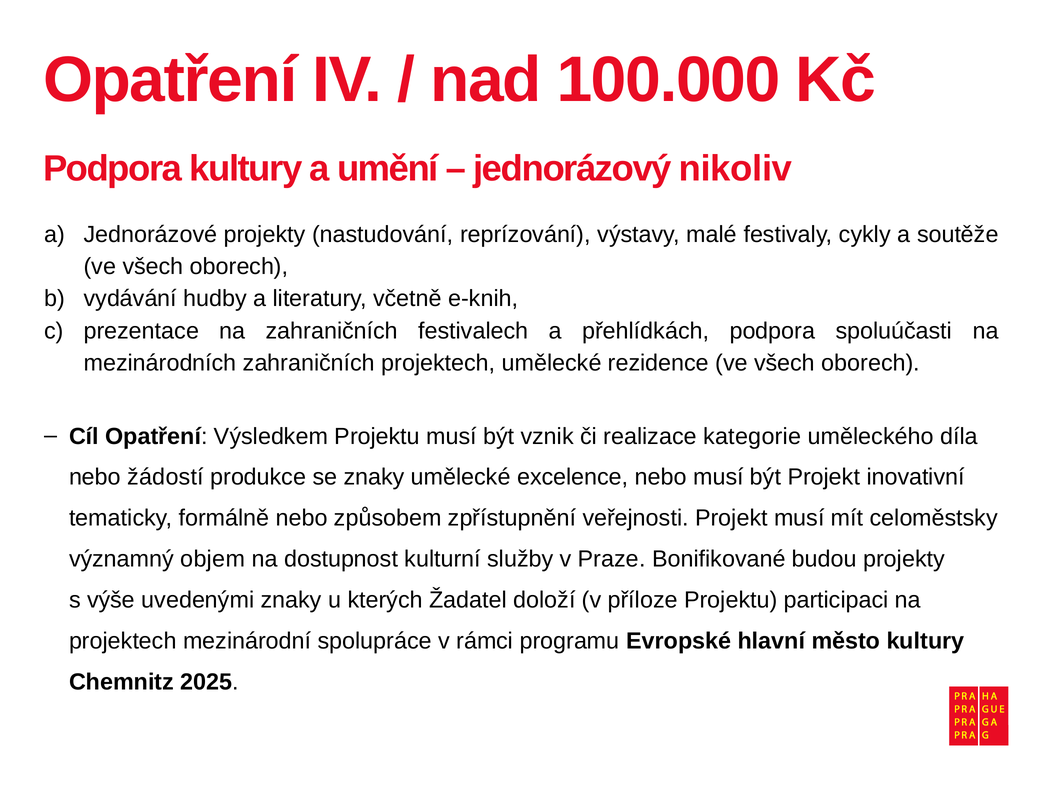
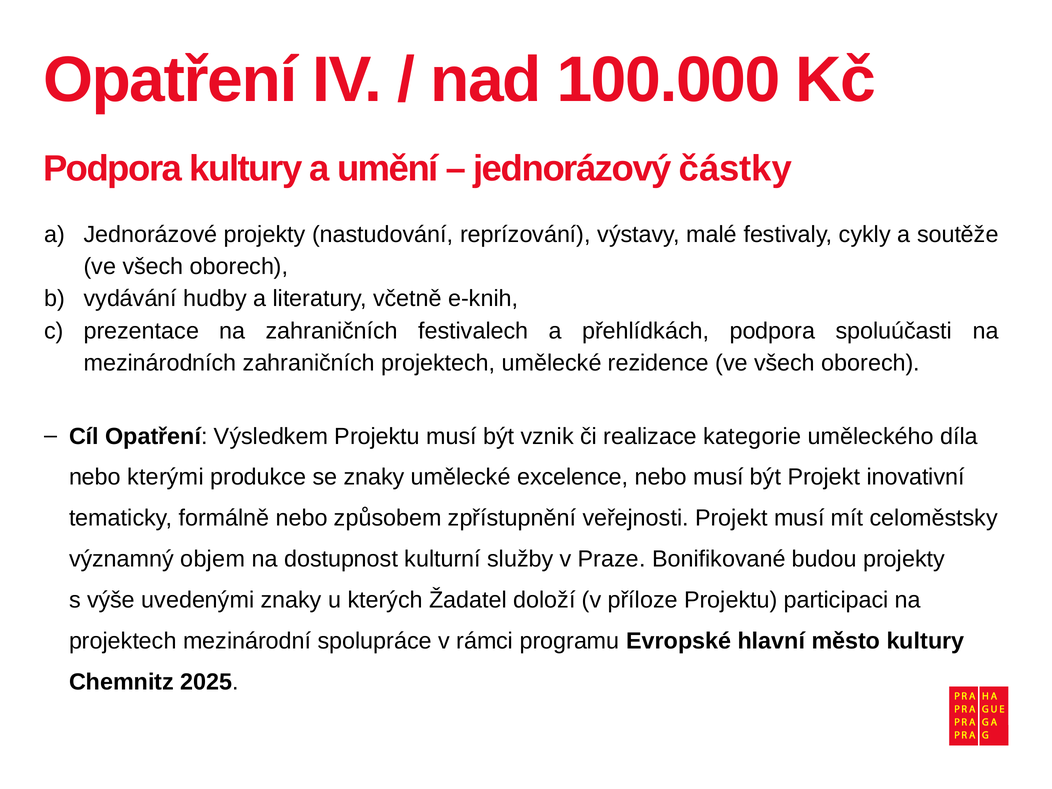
nikoliv: nikoliv -> částky
žádostí: žádostí -> kterými
